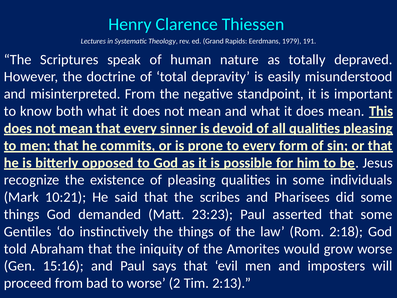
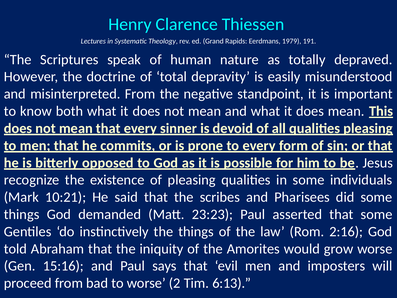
2:18: 2:18 -> 2:16
2:13: 2:13 -> 6:13
